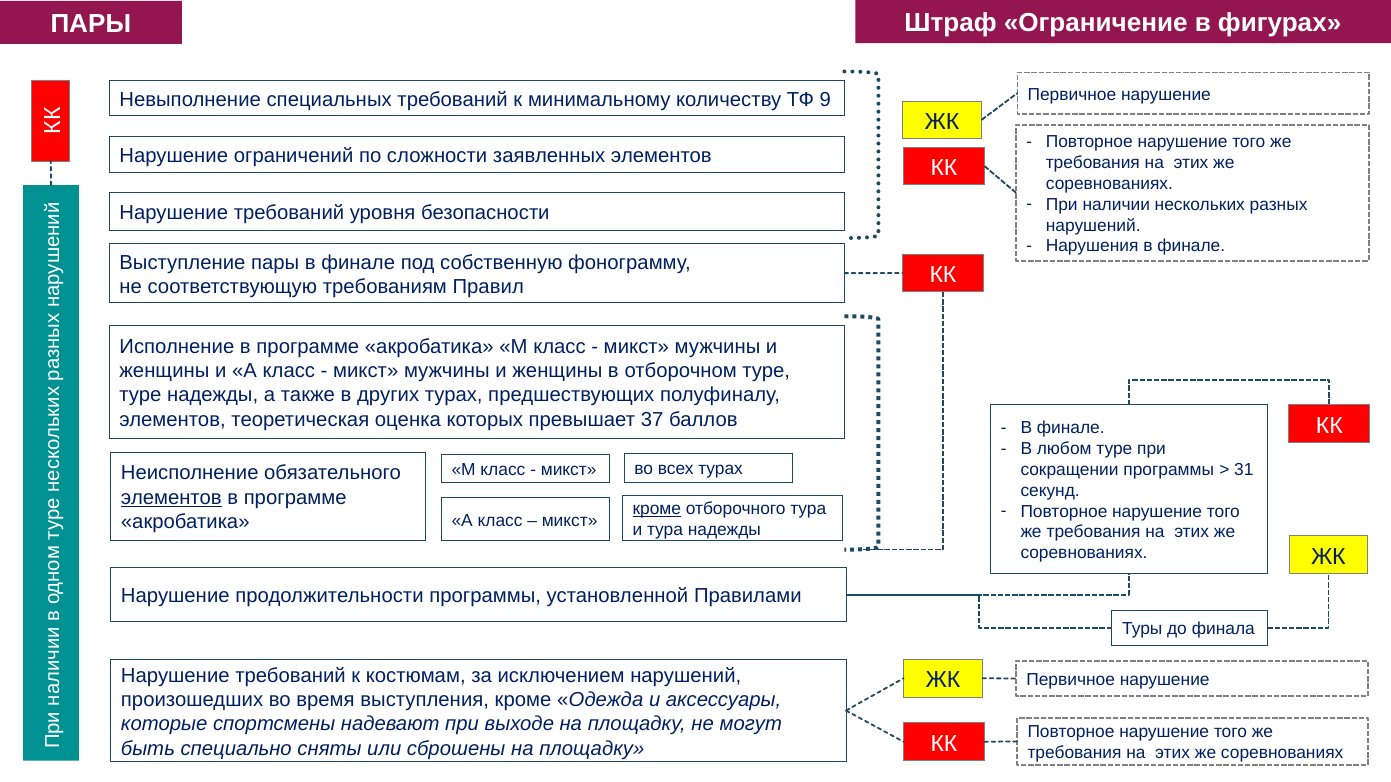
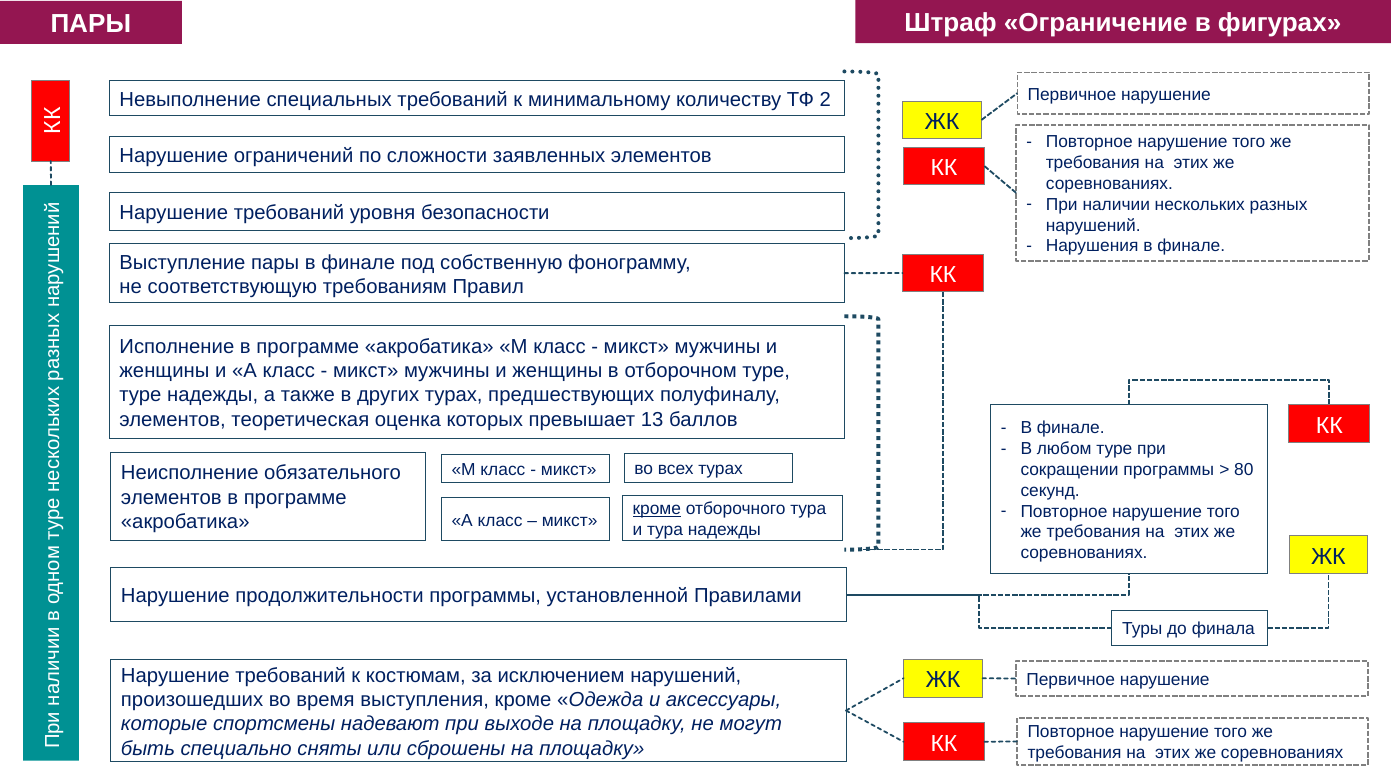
9: 9 -> 2
37: 37 -> 13
31: 31 -> 80
элементов at (171, 498) underline: present -> none
